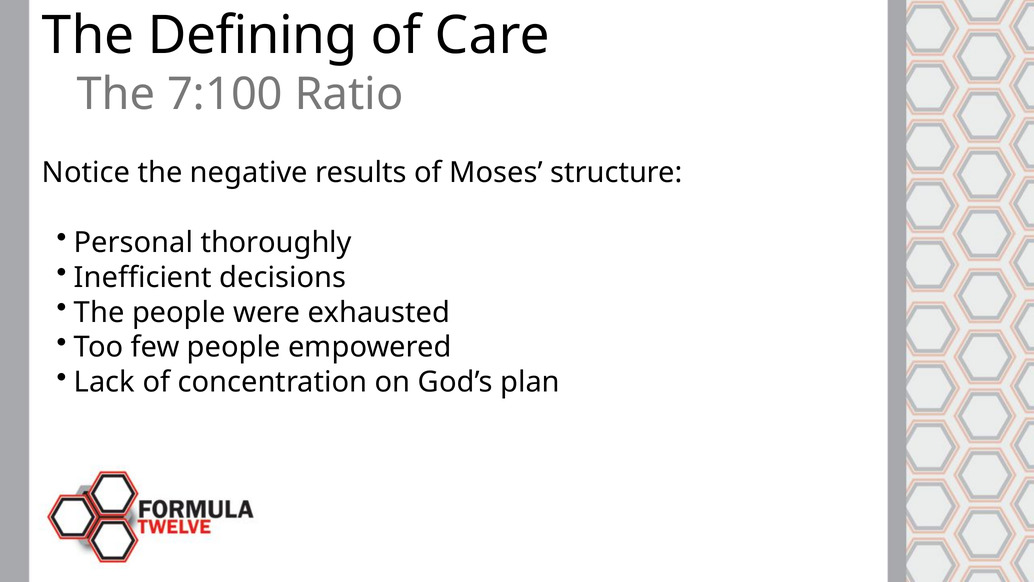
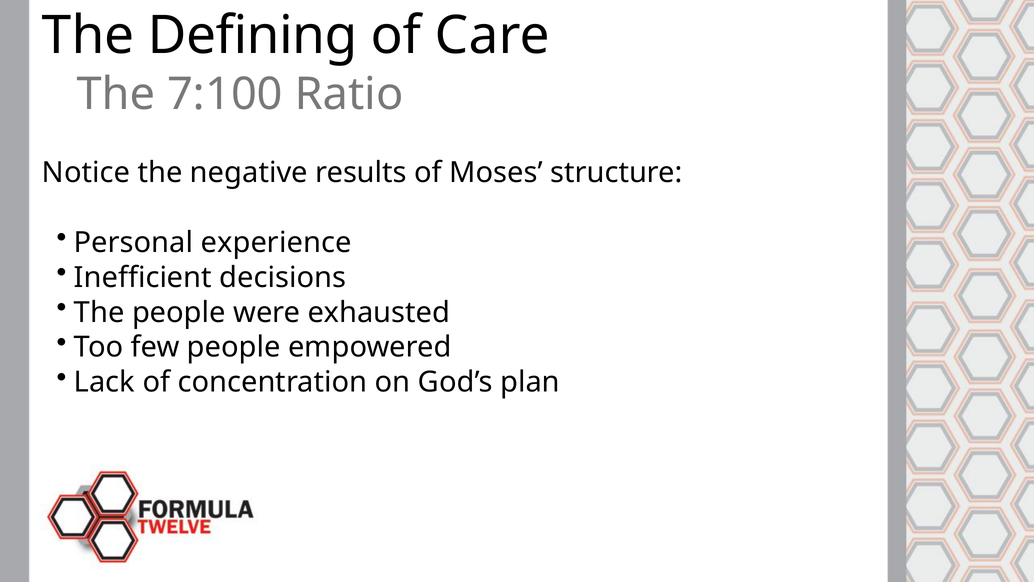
thoroughly: thoroughly -> experience
